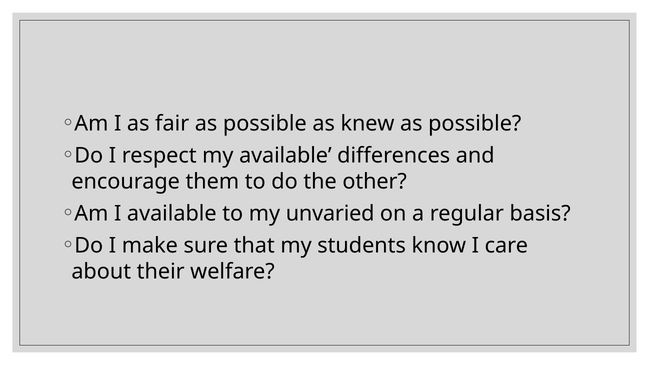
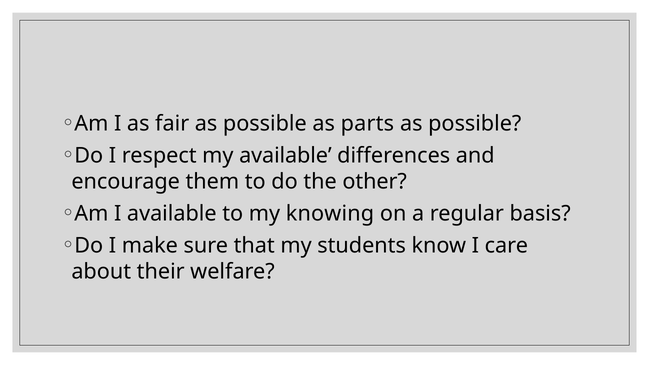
knew: knew -> parts
unvaried: unvaried -> knowing
